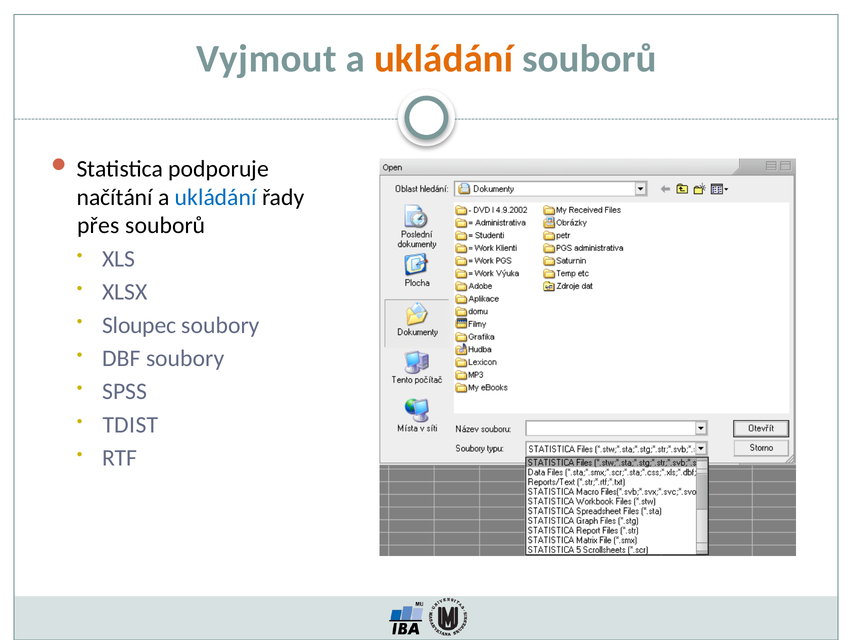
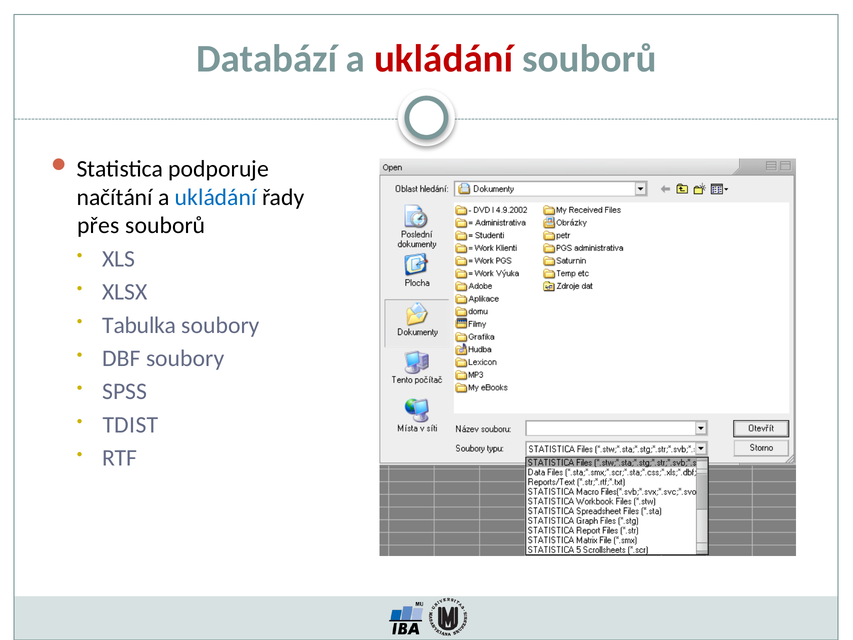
Vyjmout: Vyjmout -> Databází
ukládání at (444, 59) colour: orange -> red
Sloupec: Sloupec -> Tabulka
